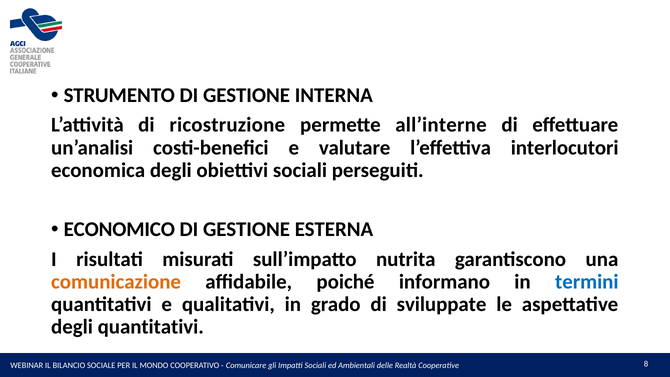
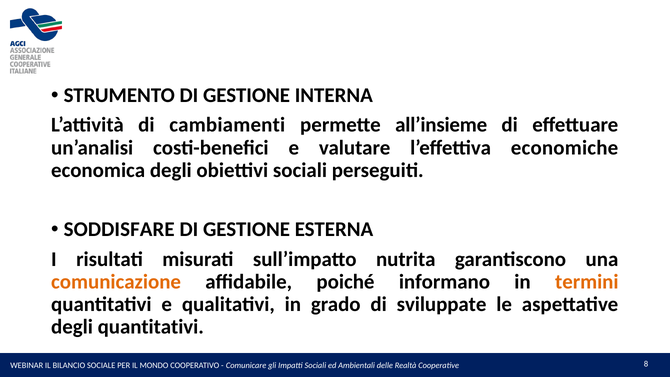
ricostruzione: ricostruzione -> cambiamenti
all’interne: all’interne -> all’insieme
interlocutori: interlocutori -> economiche
ECONOMICO: ECONOMICO -> SODDISFARE
termini colour: blue -> orange
